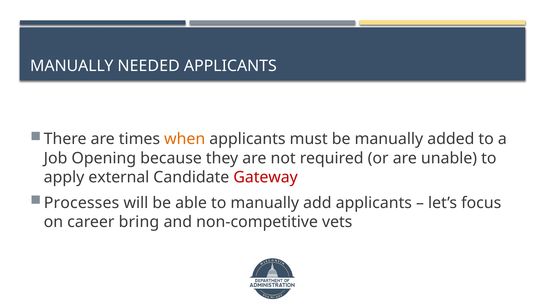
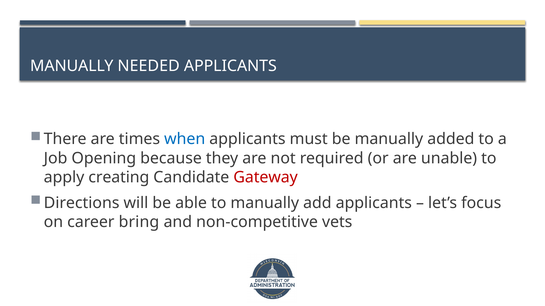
when colour: orange -> blue
external: external -> creating
Processes: Processes -> Directions
